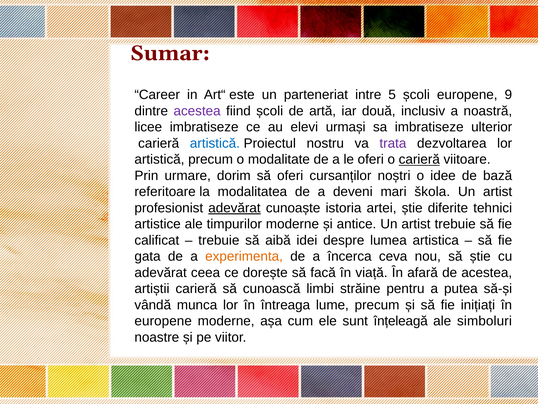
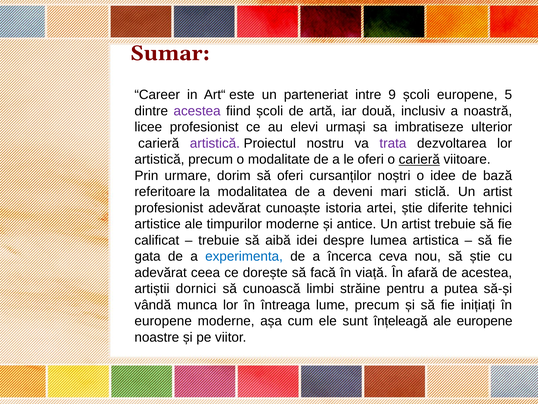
5: 5 -> 9
9: 9 -> 5
licee imbratiseze: imbratiseze -> profesionist
artistică at (215, 143) colour: blue -> purple
škola: škola -> sticlă
adevărat at (234, 208) underline: present -> none
experimenta colour: orange -> blue
artiștii carieră: carieră -> dornici
ale simboluri: simboluri -> europene
